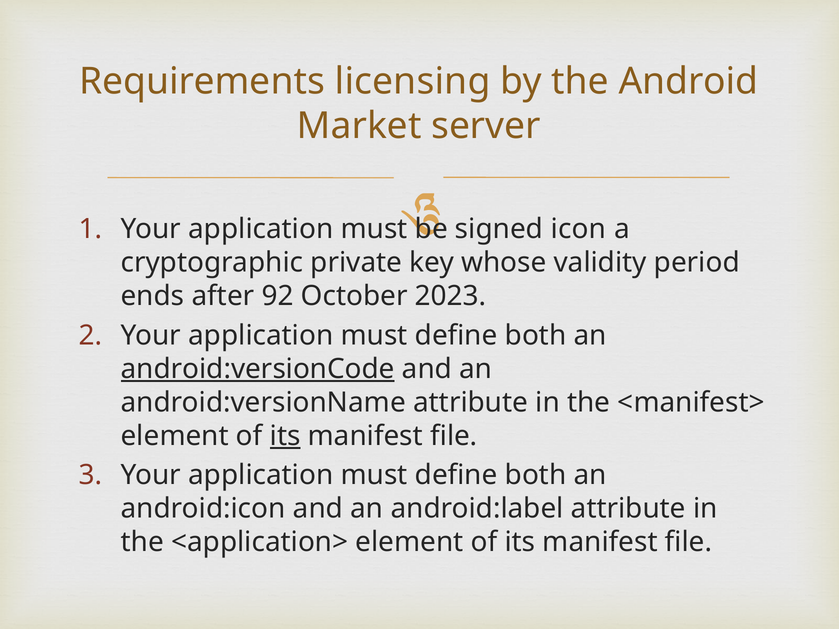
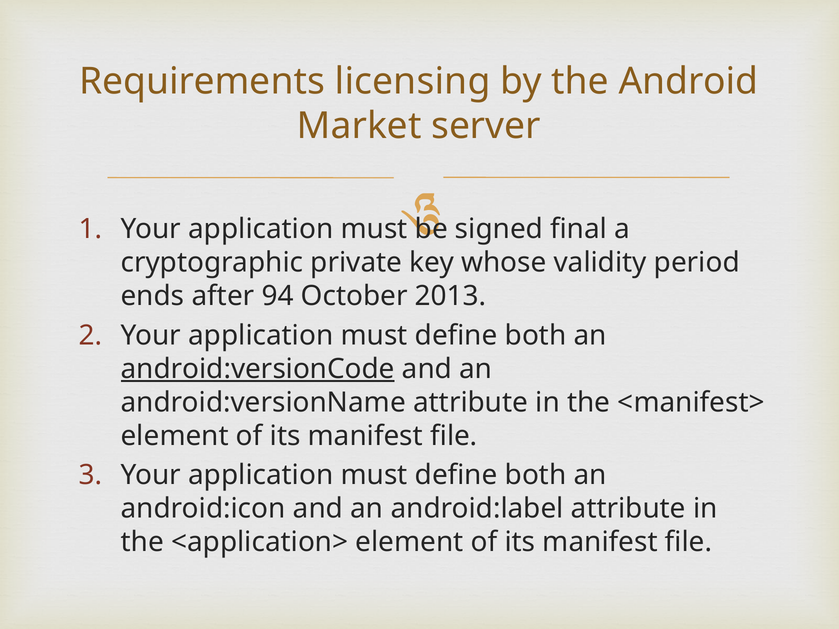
icon: icon -> final
92: 92 -> 94
2023: 2023 -> 2013
its at (285, 436) underline: present -> none
